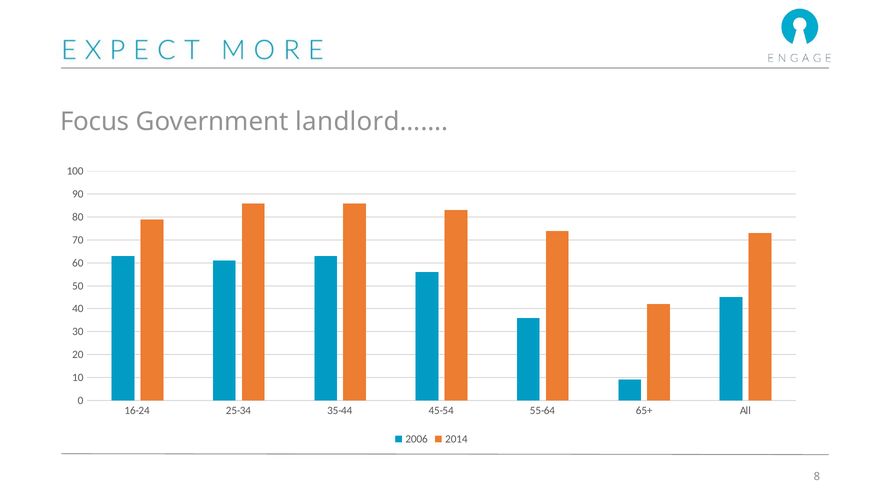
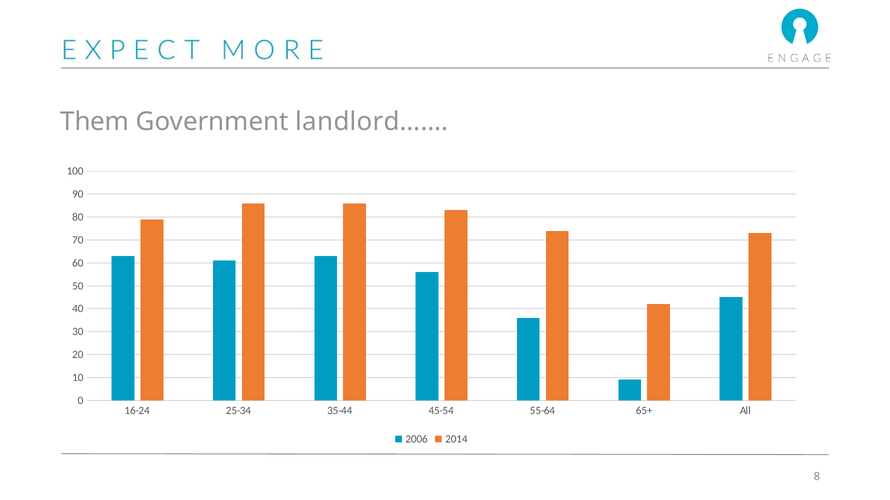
Focus: Focus -> Them
